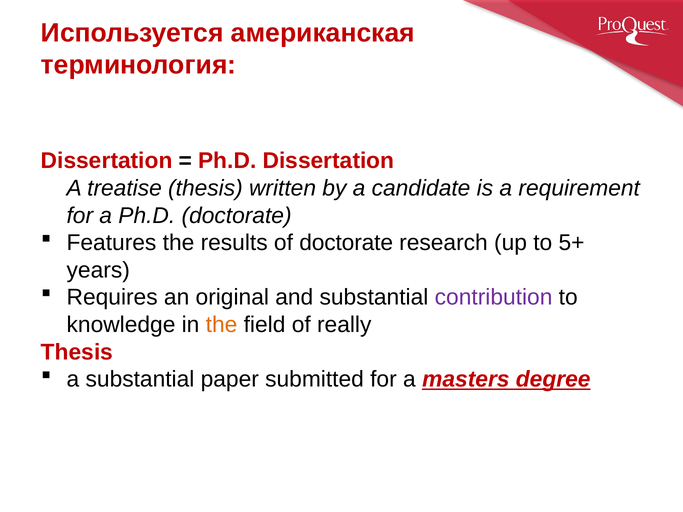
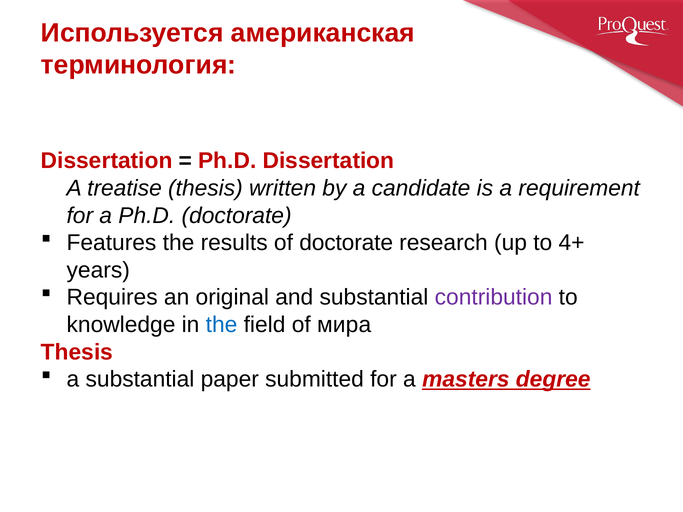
5+: 5+ -> 4+
the at (222, 325) colour: orange -> blue
really: really -> мира
